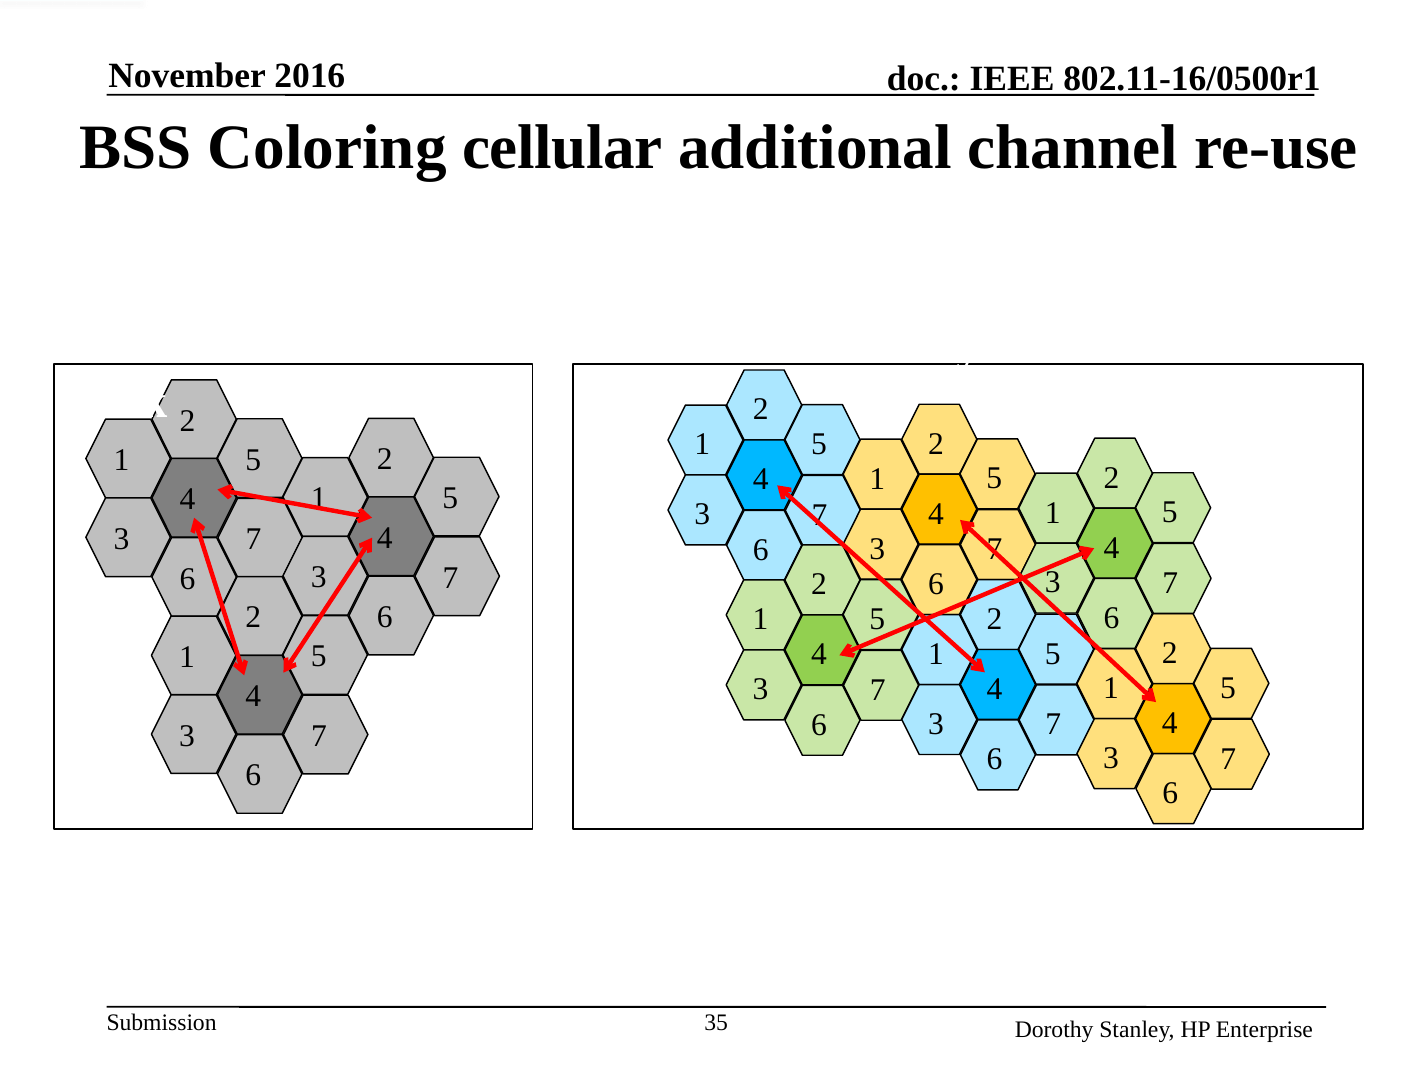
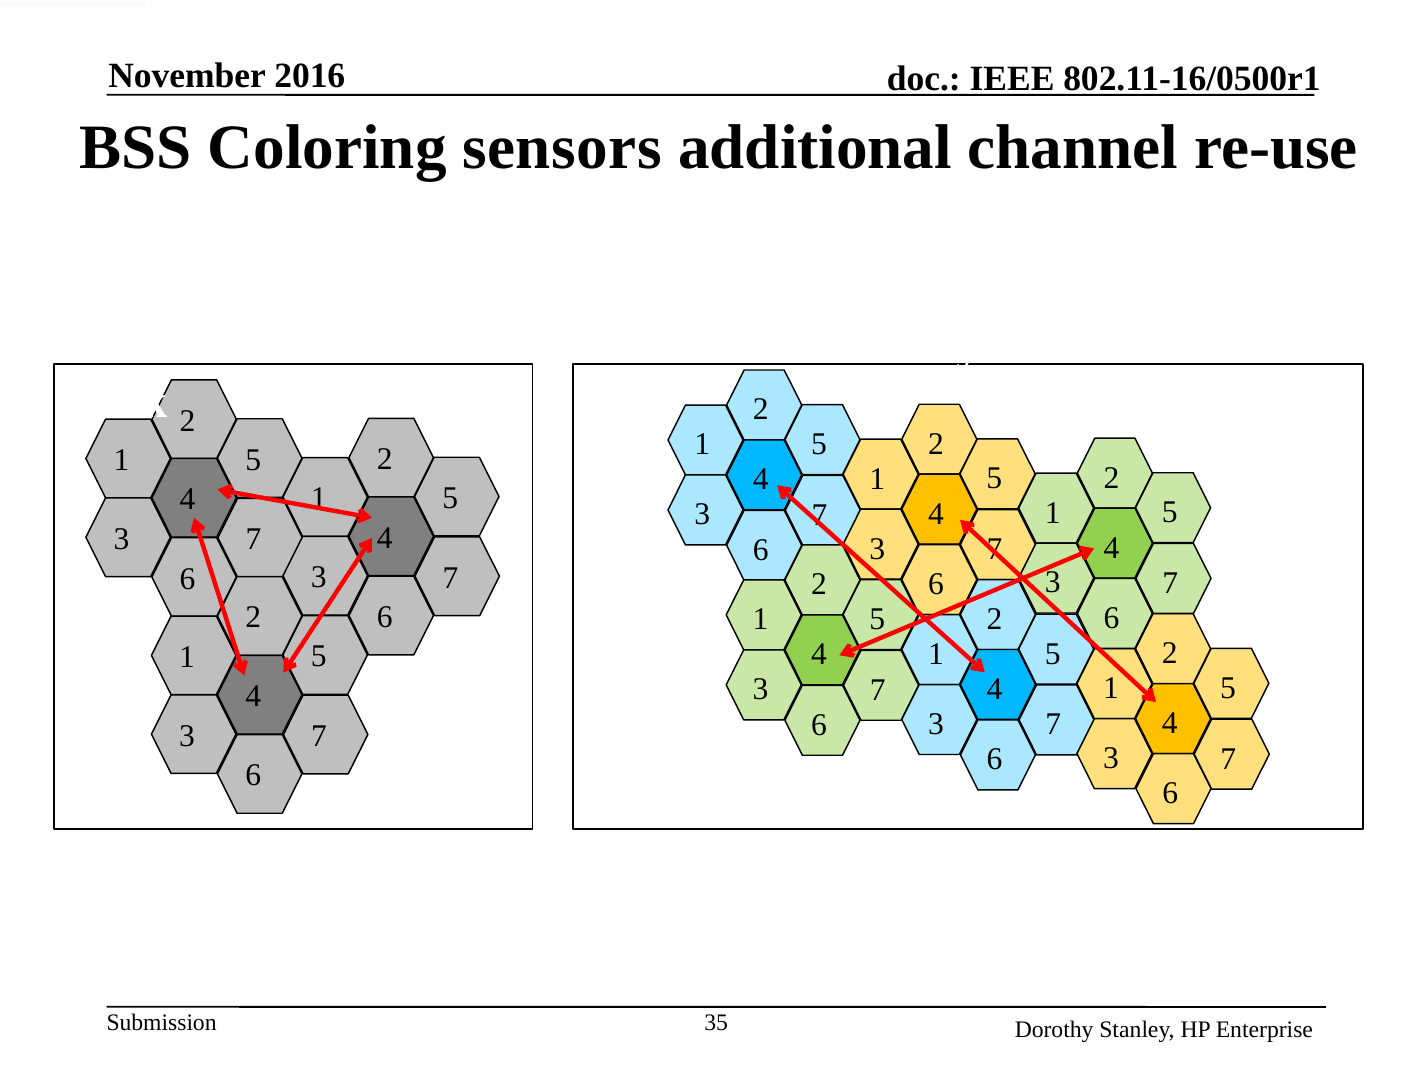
cellular: cellular -> sensors
